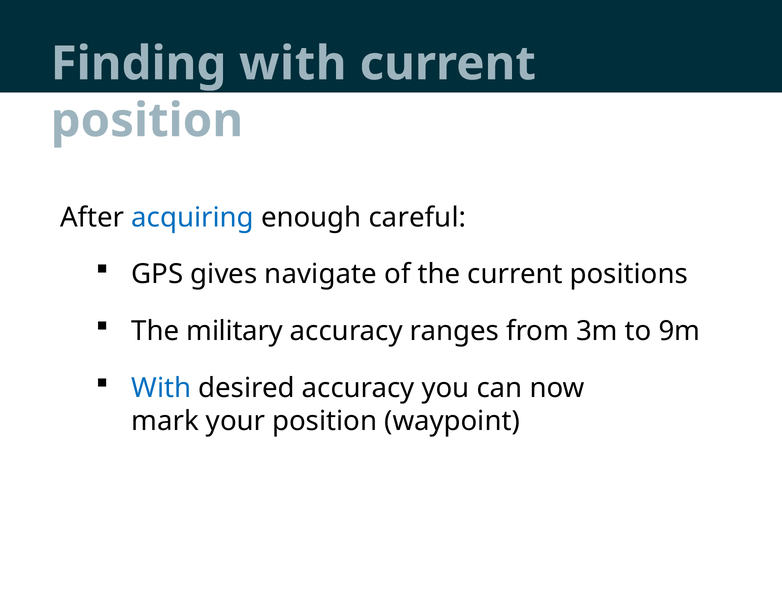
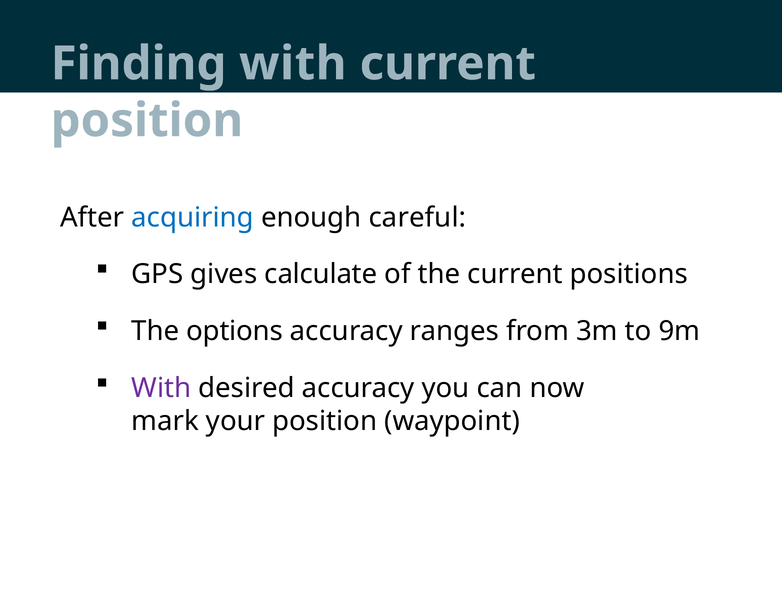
navigate: navigate -> calculate
military: military -> options
With at (161, 388) colour: blue -> purple
